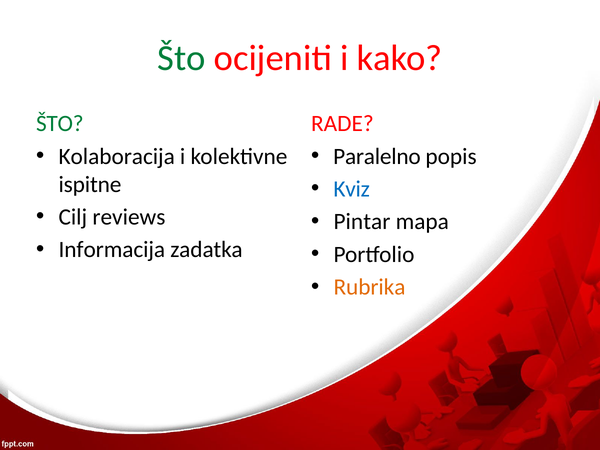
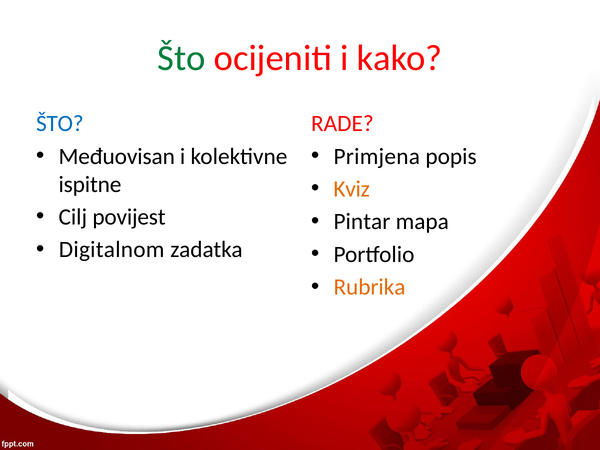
ŠTO at (60, 124) colour: green -> blue
Kolaboracija: Kolaboracija -> Međuovisan
Paralelno: Paralelno -> Primjena
Kviz colour: blue -> orange
reviews: reviews -> povijest
Informacija: Informacija -> Digitalnom
